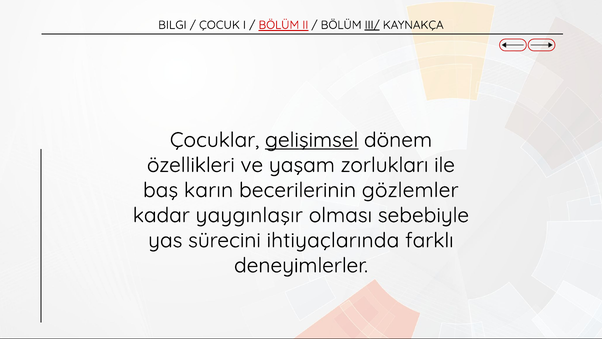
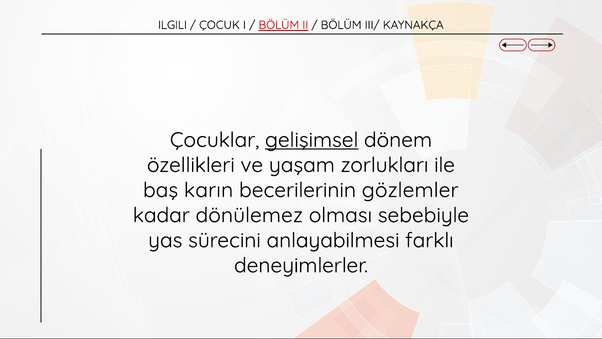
BILGI: BILGI -> ILGILI
III/ underline: present -> none
yaygınlaşır: yaygınlaşır -> dönülemez
ihtiyaçlarında: ihtiyaçlarında -> anlayabilmesi
